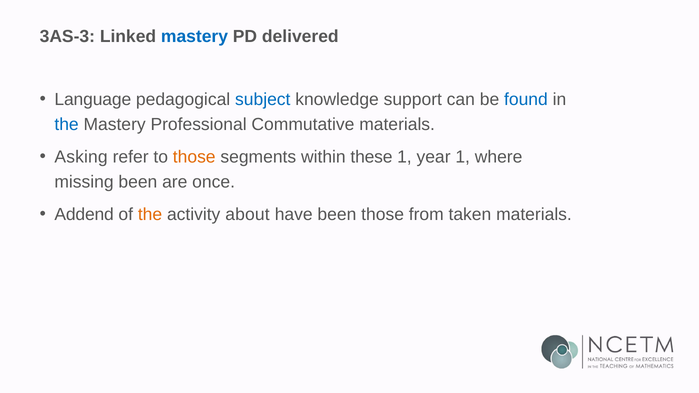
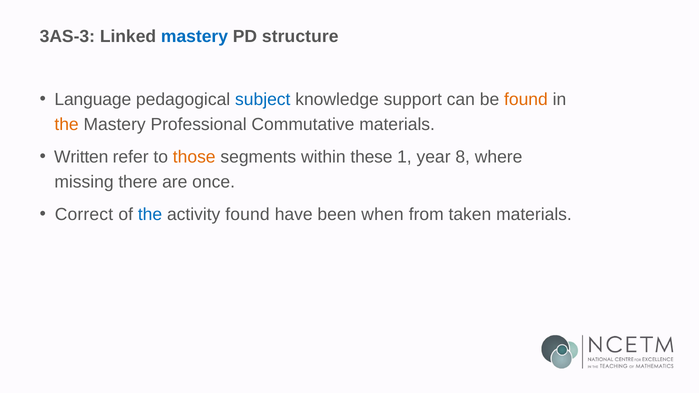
delivered: delivered -> structure
found at (526, 100) colour: blue -> orange
the at (67, 125) colour: blue -> orange
Asking: Asking -> Written
year 1: 1 -> 8
missing been: been -> there
Addend: Addend -> Correct
the at (150, 215) colour: orange -> blue
activity about: about -> found
been those: those -> when
